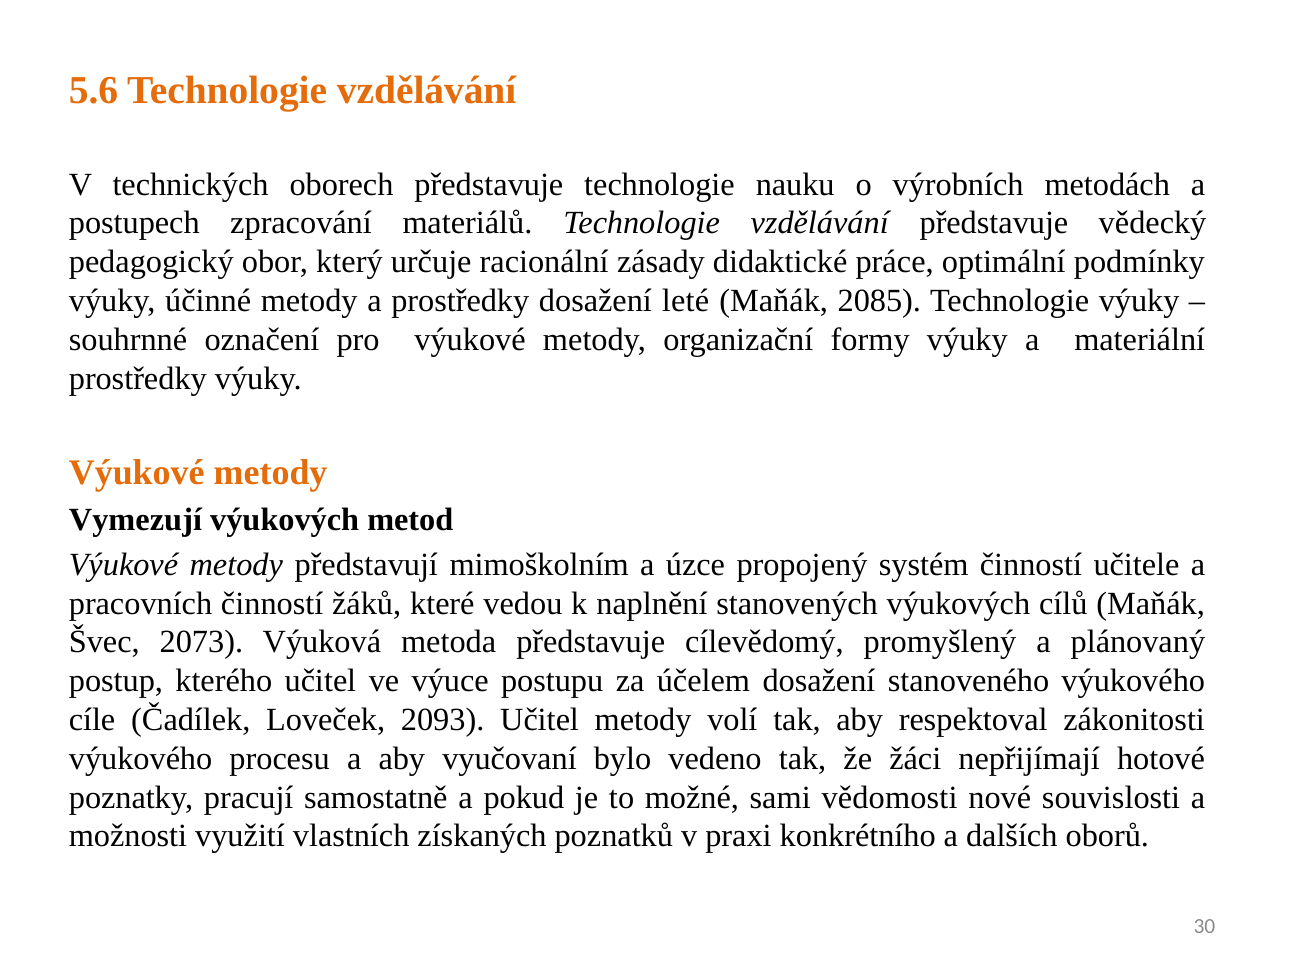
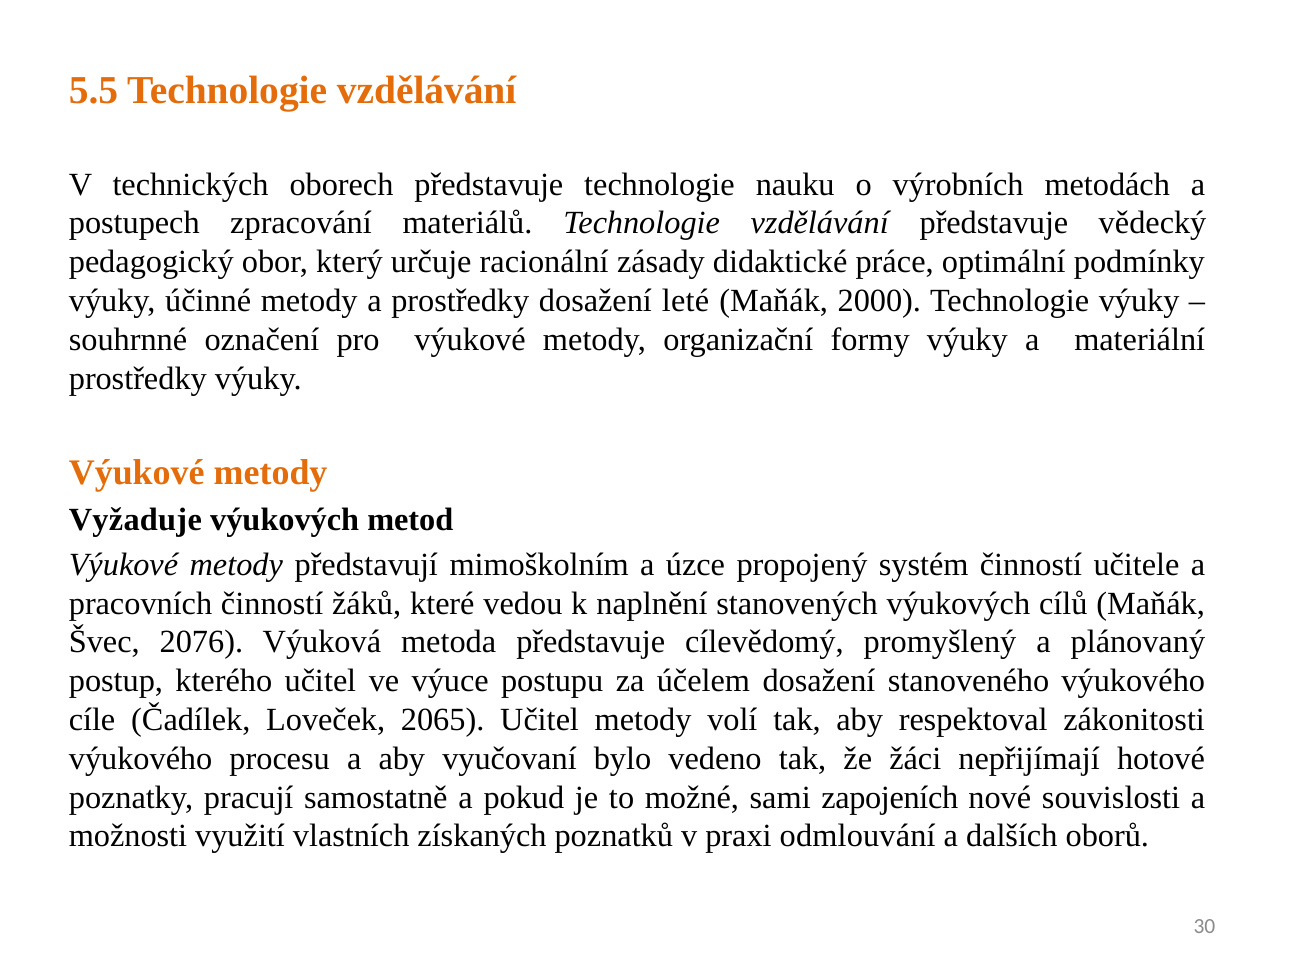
5.6: 5.6 -> 5.5
2085: 2085 -> 2000
Vymezují: Vymezují -> Vyžaduje
2073: 2073 -> 2076
2093: 2093 -> 2065
vědomosti: vědomosti -> zapojeních
konkrétního: konkrétního -> odmlouvání
